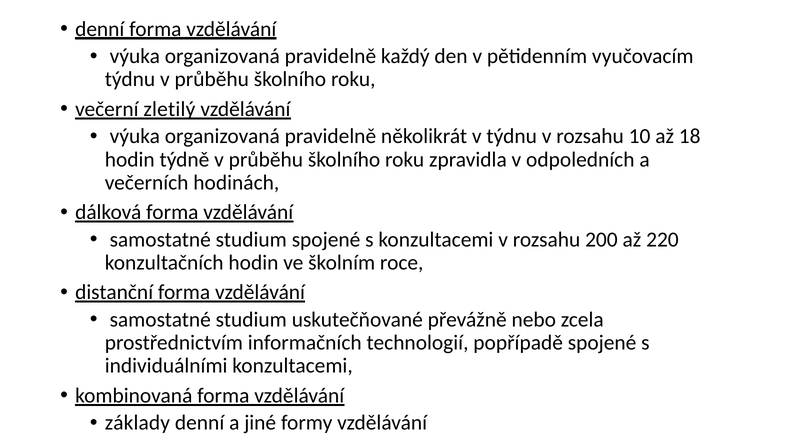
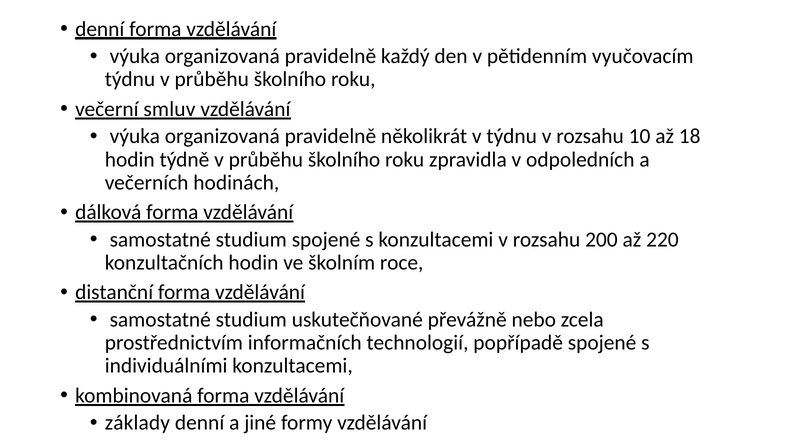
zletilý: zletilý -> smluv
